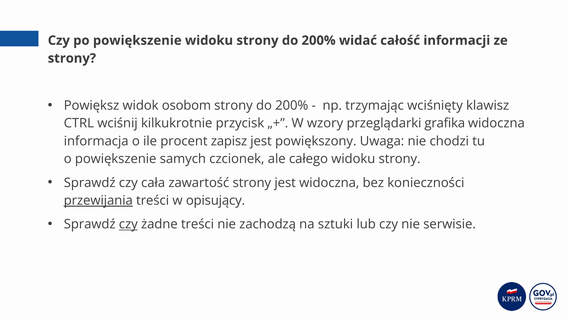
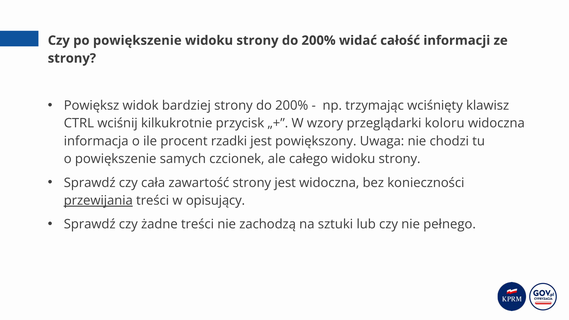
osobom: osobom -> bardziej
grafika: grafika -> koloru
zapisz: zapisz -> rzadki
czy at (128, 224) underline: present -> none
serwisie: serwisie -> pełnego
